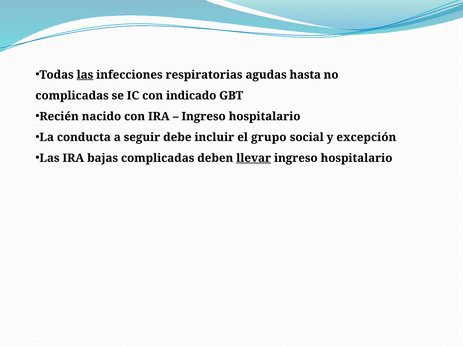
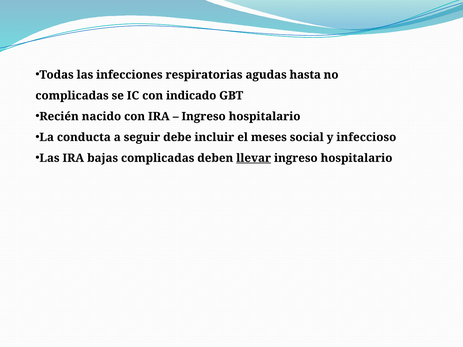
las at (85, 75) underline: present -> none
grupo: grupo -> meses
excepción: excepción -> infeccioso
